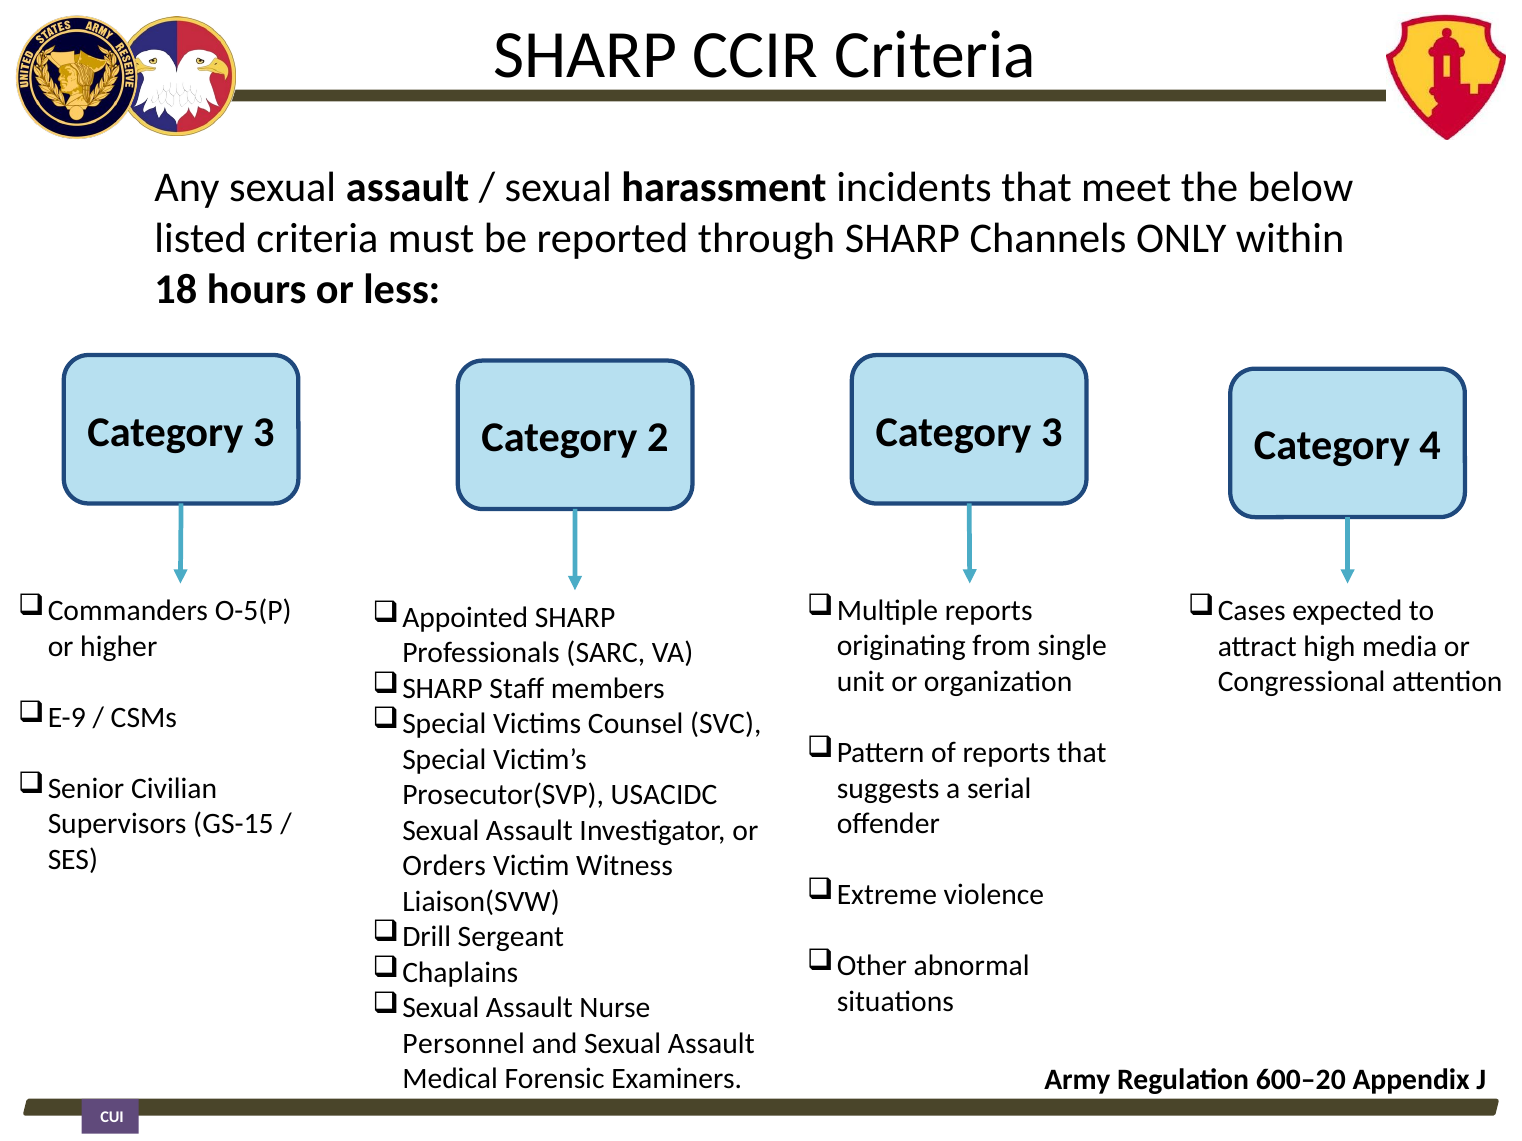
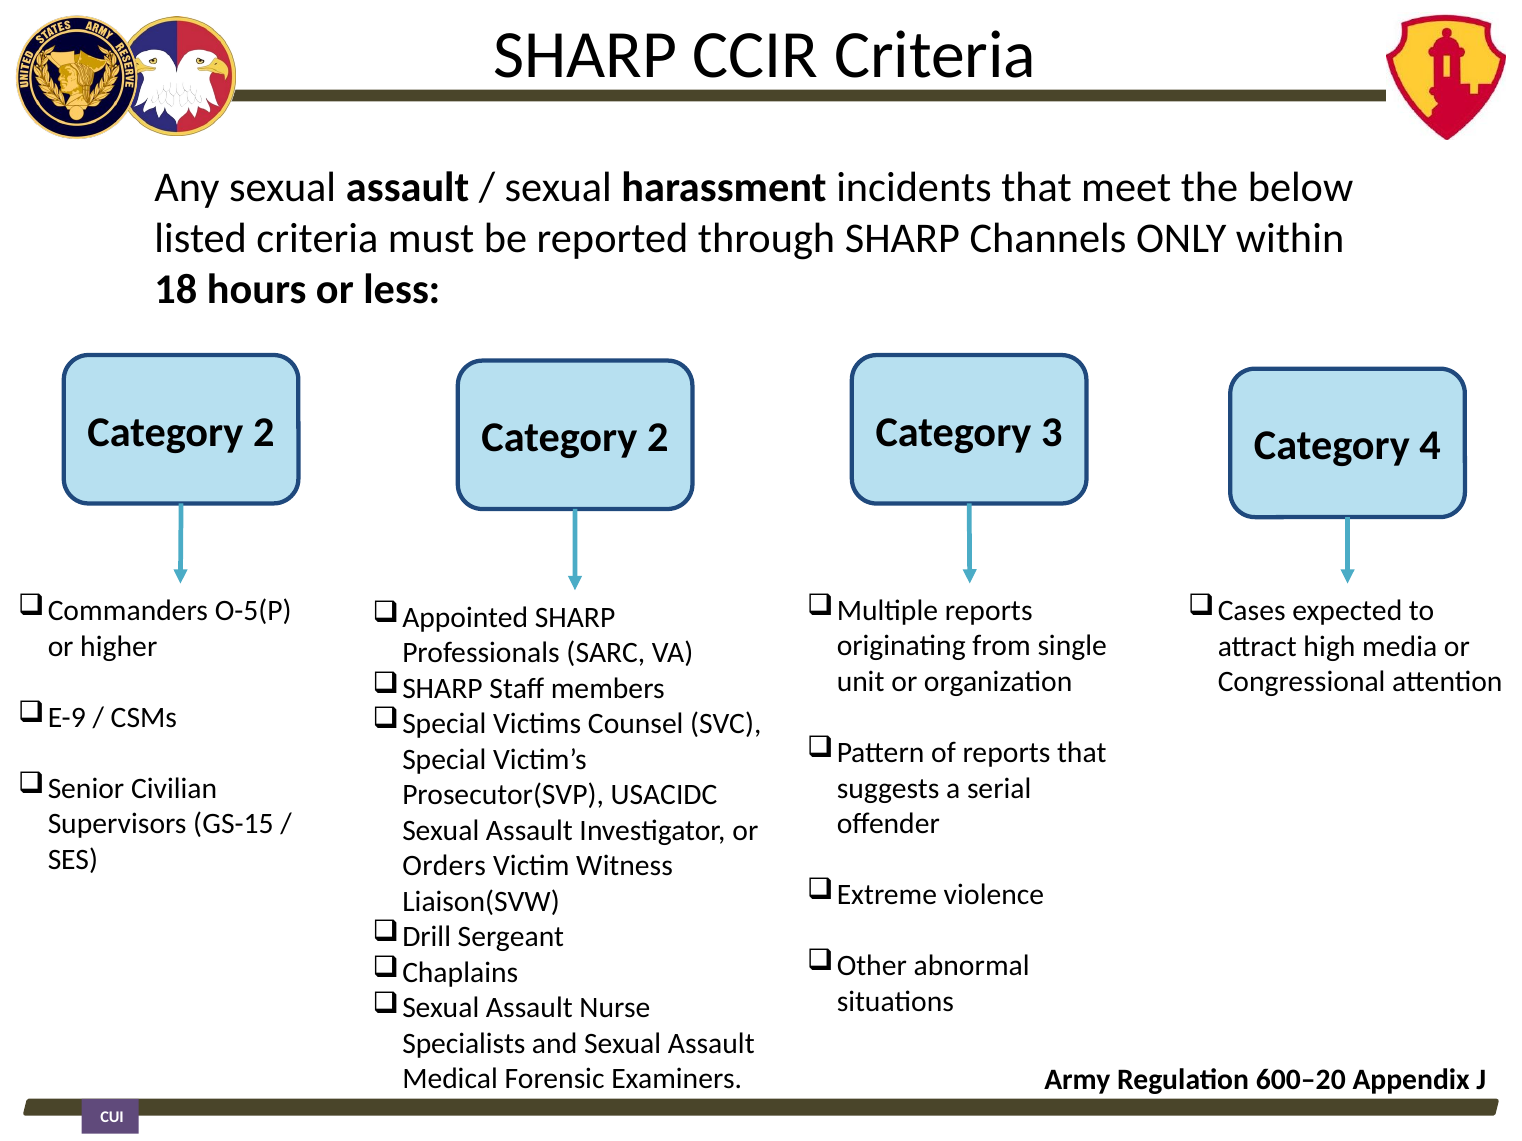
3 at (264, 432): 3 -> 2
Personnel: Personnel -> Specialists
